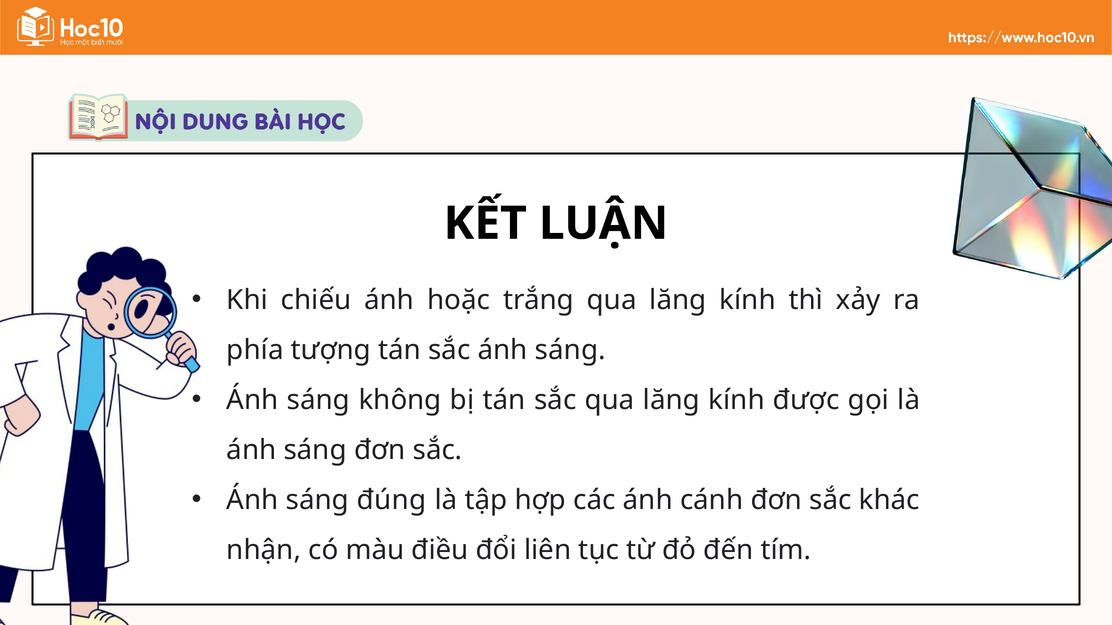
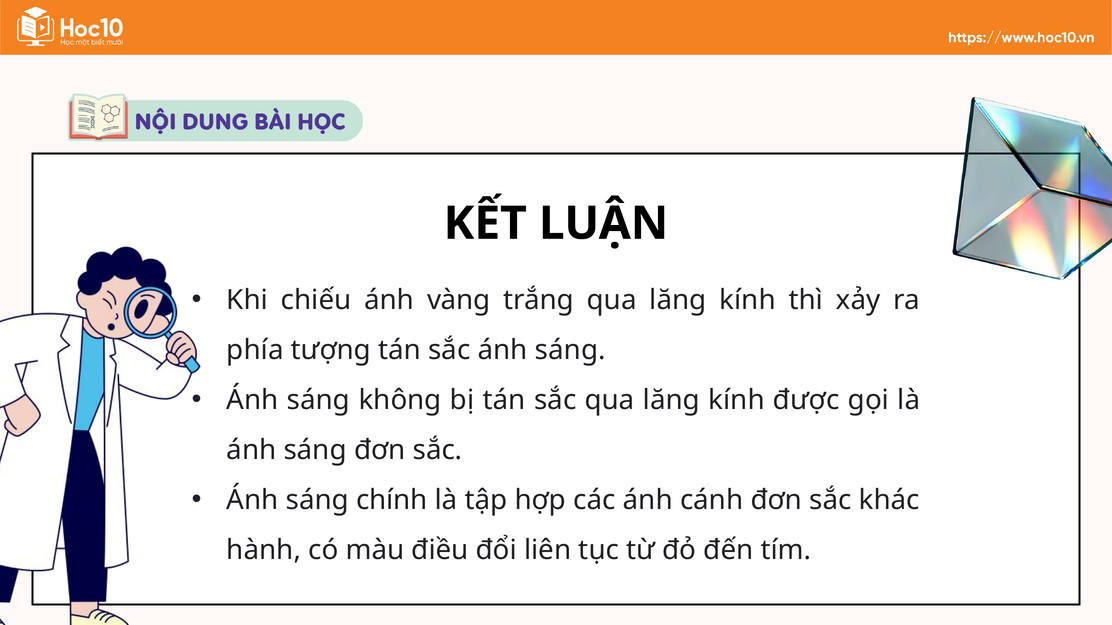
hoặc: hoặc -> vàng
đúng: đúng -> chính
nhận: nhận -> hành
